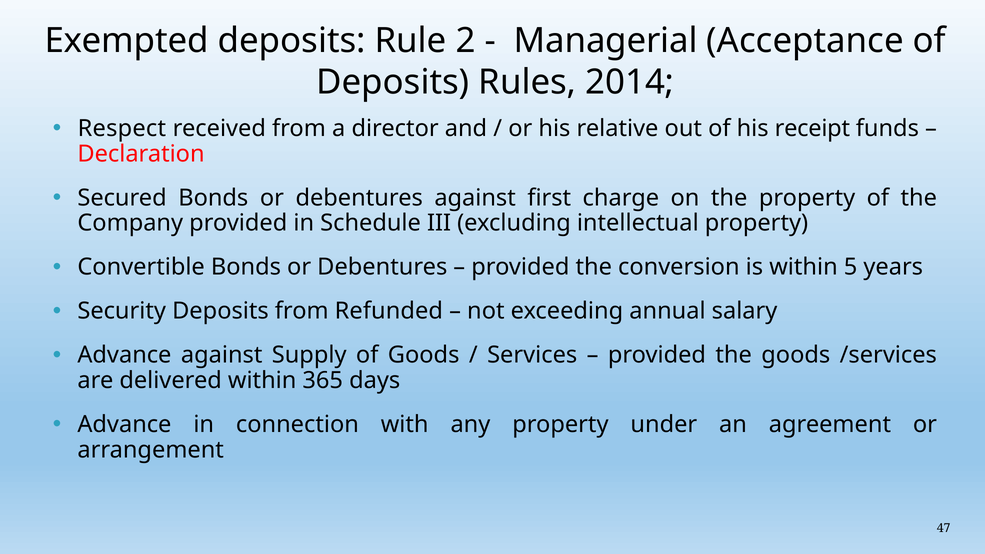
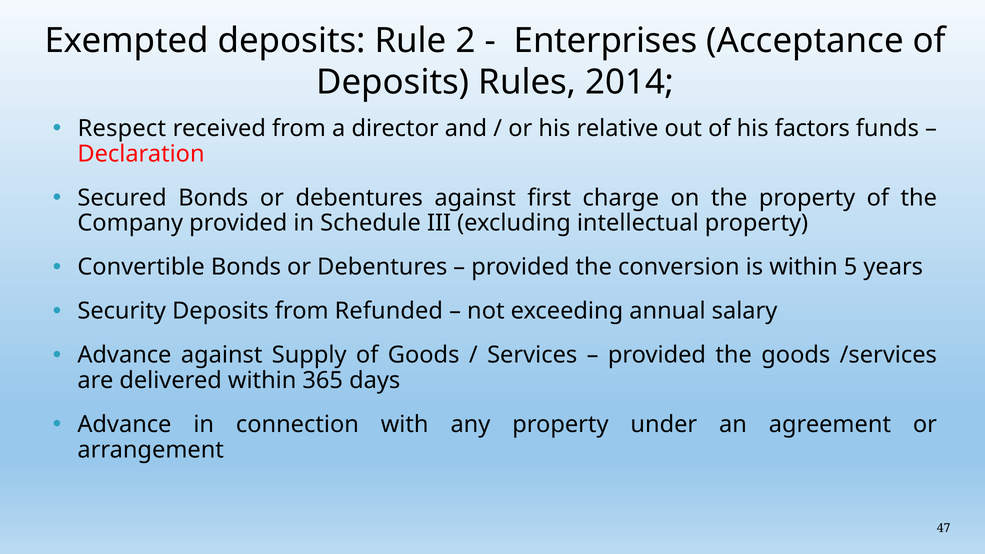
Managerial: Managerial -> Enterprises
receipt: receipt -> factors
